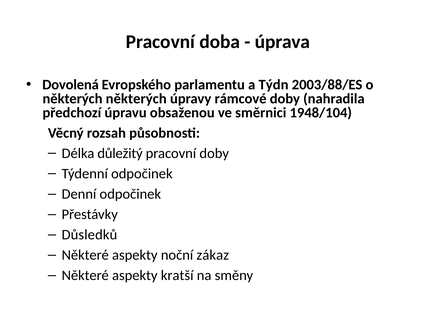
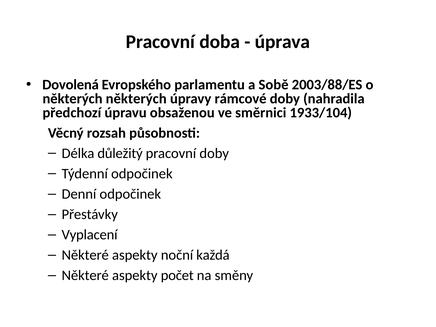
Týdn: Týdn -> Sobě
1948/104: 1948/104 -> 1933/104
Důsledků: Důsledků -> Vyplacení
zákaz: zákaz -> každá
kratší: kratší -> počet
